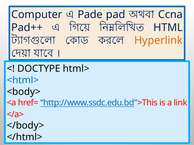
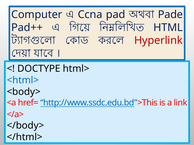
Pade: Pade -> Ccna
Ccna: Ccna -> Pade
Hyperlink colour: orange -> red
